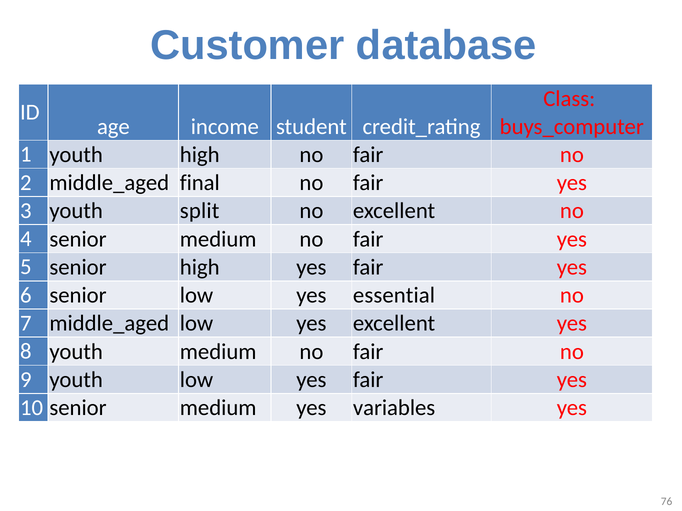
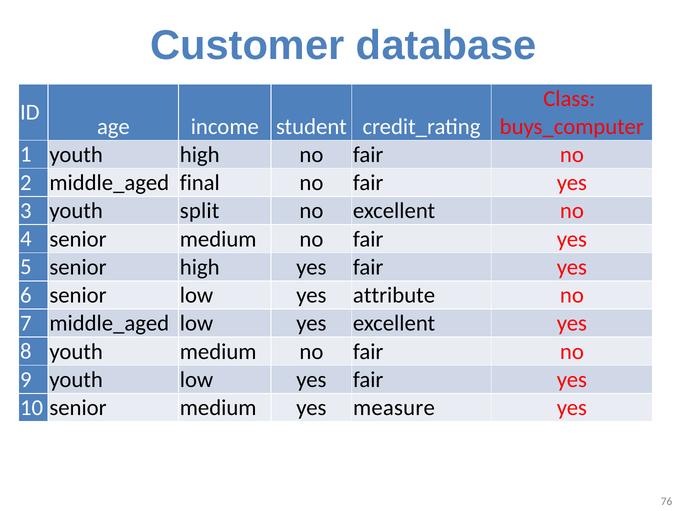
essential: essential -> attribute
variables: variables -> measure
